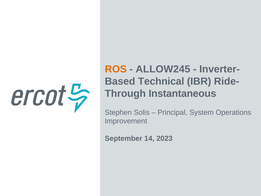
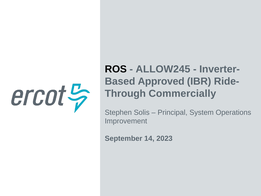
ROS colour: orange -> black
Technical: Technical -> Approved
Instantaneous: Instantaneous -> Commercially
